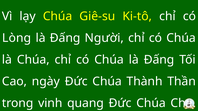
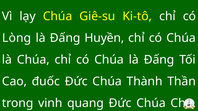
Người: Người -> Huyền
ngày: ngày -> đuốc
